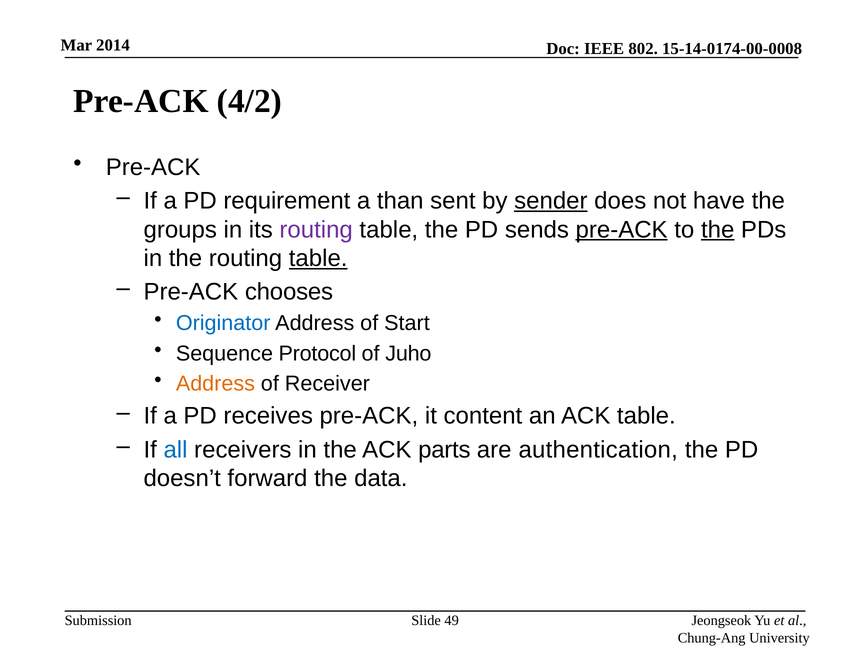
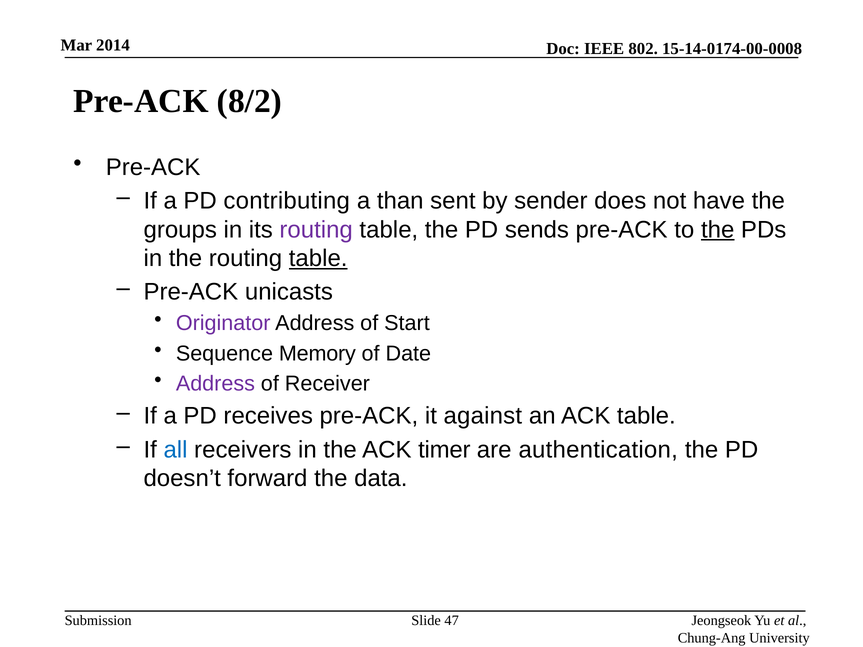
4/2: 4/2 -> 8/2
requirement: requirement -> contributing
sender underline: present -> none
pre-ACK at (622, 230) underline: present -> none
chooses: chooses -> unicasts
Originator colour: blue -> purple
Protocol: Protocol -> Memory
Juho: Juho -> Date
Address at (215, 384) colour: orange -> purple
content: content -> against
parts: parts -> timer
49: 49 -> 47
